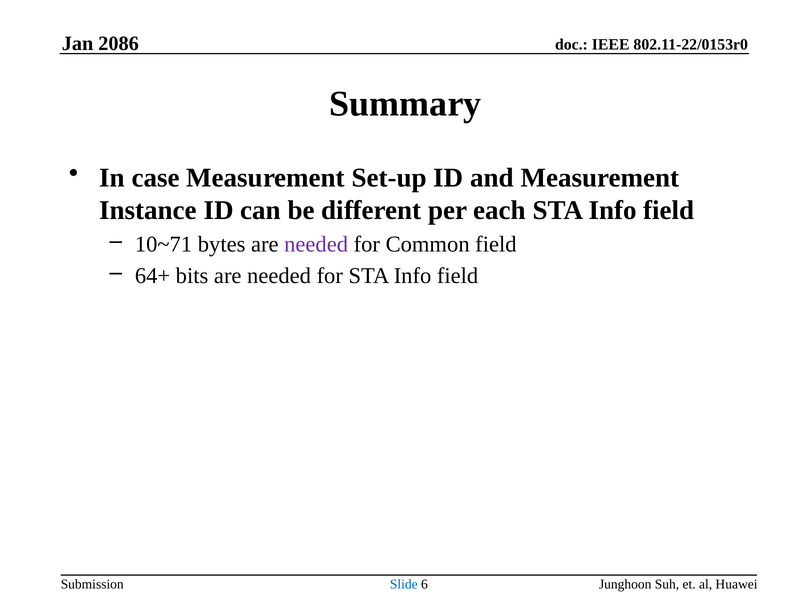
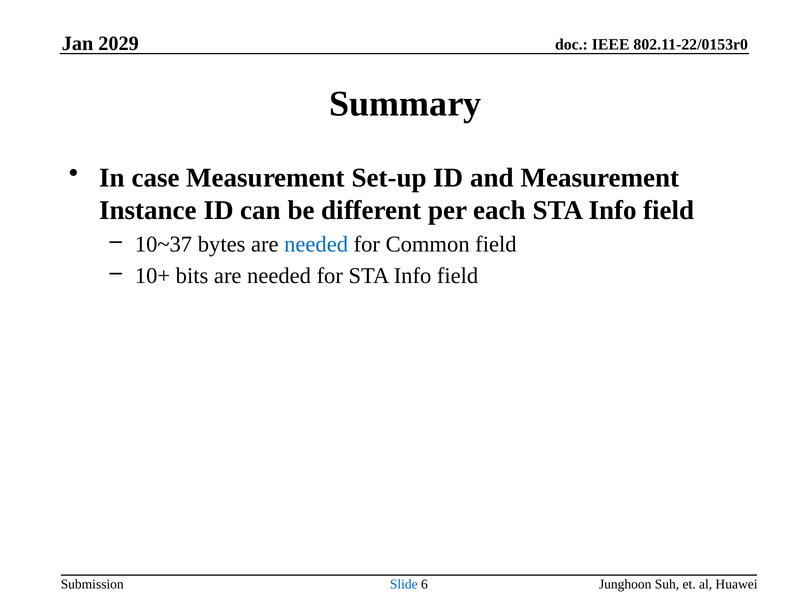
2086: 2086 -> 2029
10~71: 10~71 -> 10~37
needed at (316, 244) colour: purple -> blue
64+: 64+ -> 10+
